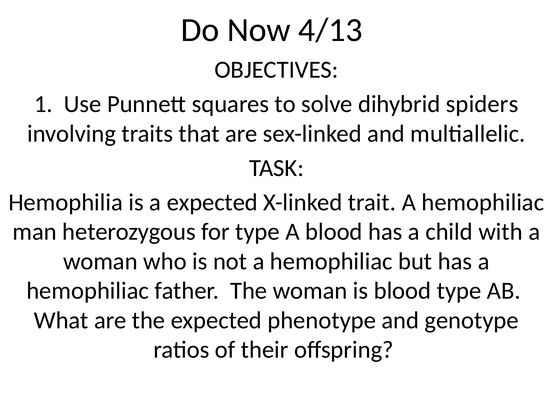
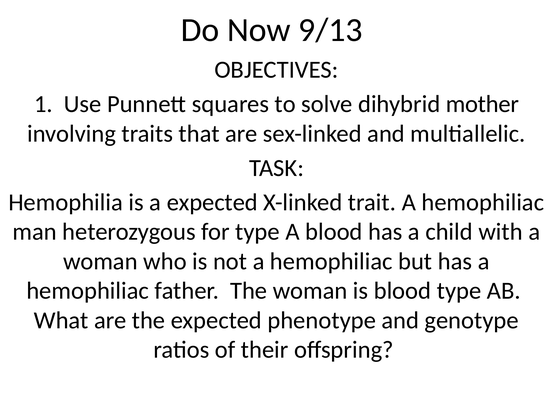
4/13: 4/13 -> 9/13
spiders: spiders -> mother
